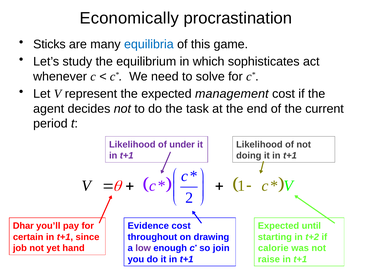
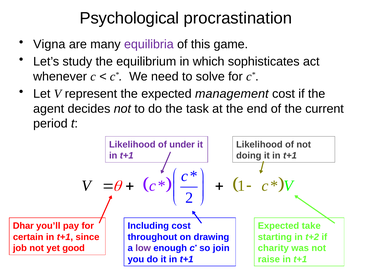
Economically: Economically -> Psychological
Sticks: Sticks -> Vigna
equilibria colour: blue -> purple
Evidence: Evidence -> Including
until: until -> take
hand: hand -> good
calorie: calorie -> charity
